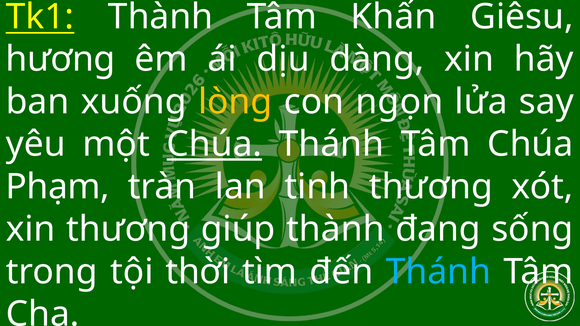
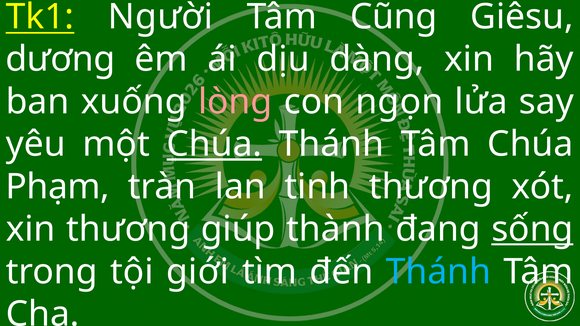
Tk1 Thành: Thành -> Người
Khấn: Khấn -> Cũng
hương: hương -> dương
lòng colour: yellow -> pink
sống underline: none -> present
thời: thời -> giới
